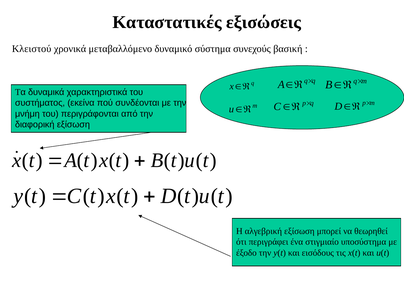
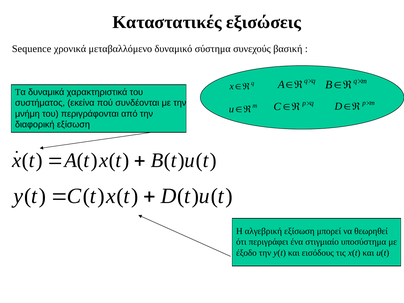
Κλειστού: Κλειστού -> Sequence
